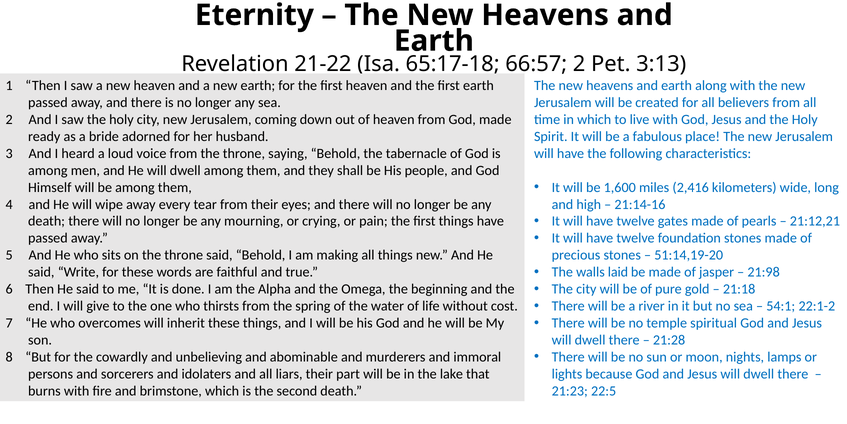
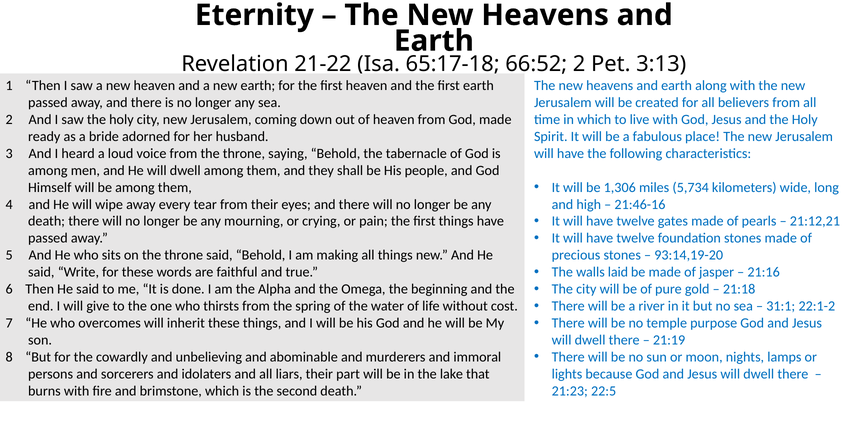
66:57: 66:57 -> 66:52
1,600: 1,600 -> 1,306
2,416: 2,416 -> 5,734
21:14-16: 21:14-16 -> 21:46-16
51:14,19-20: 51:14,19-20 -> 93:14,19-20
21:98: 21:98 -> 21:16
54:1: 54:1 -> 31:1
spiritual: spiritual -> purpose
21:28: 21:28 -> 21:19
